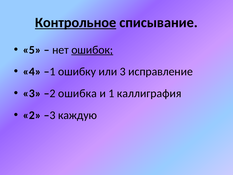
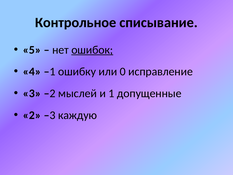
Контрольное underline: present -> none
или 3: 3 -> 0
ошибка: ошибка -> мыслей
каллиграфия: каллиграфия -> допущенные
